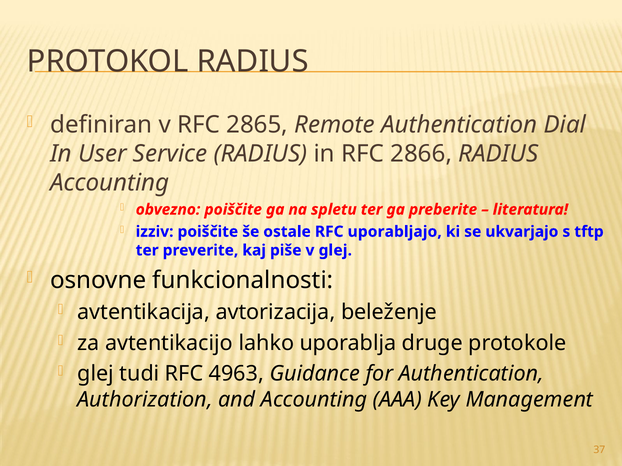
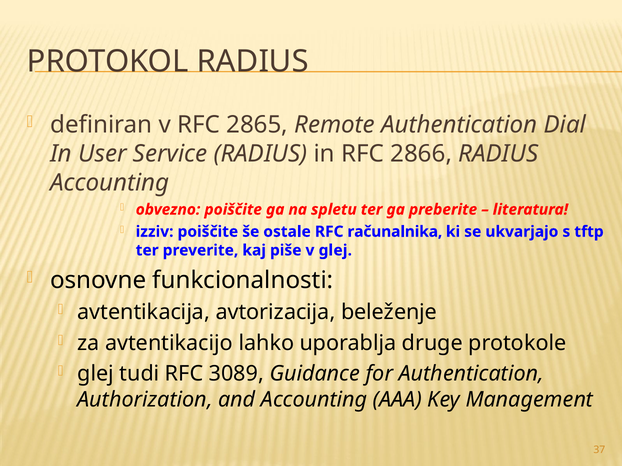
uporabljajo: uporabljajo -> računalnika
4963: 4963 -> 3089
